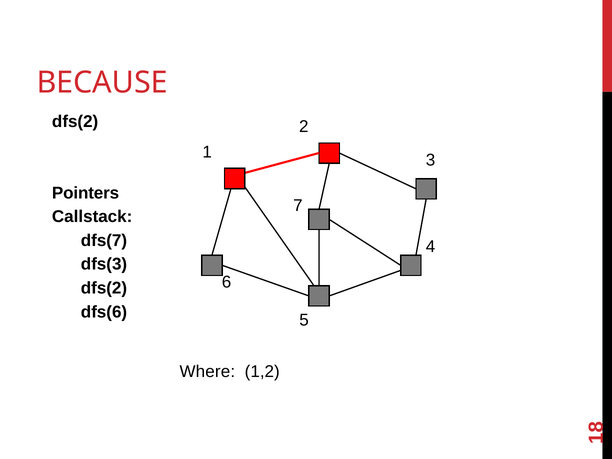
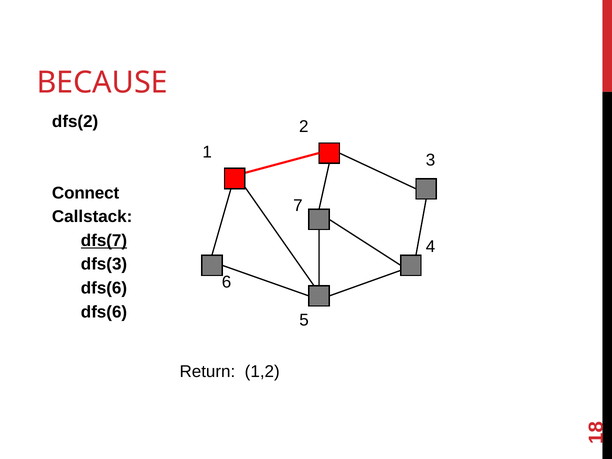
Pointers: Pointers -> Connect
dfs(7 underline: none -> present
dfs(2 at (104, 288): dfs(2 -> dfs(6
Where: Where -> Return
